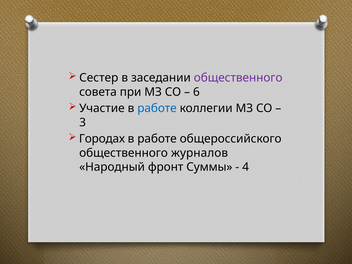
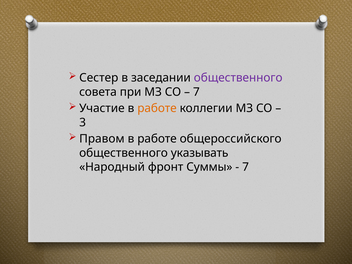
6 at (196, 92): 6 -> 7
работе at (157, 108) colour: blue -> orange
Городах: Городах -> Правом
журналов: журналов -> указывать
4 at (246, 167): 4 -> 7
